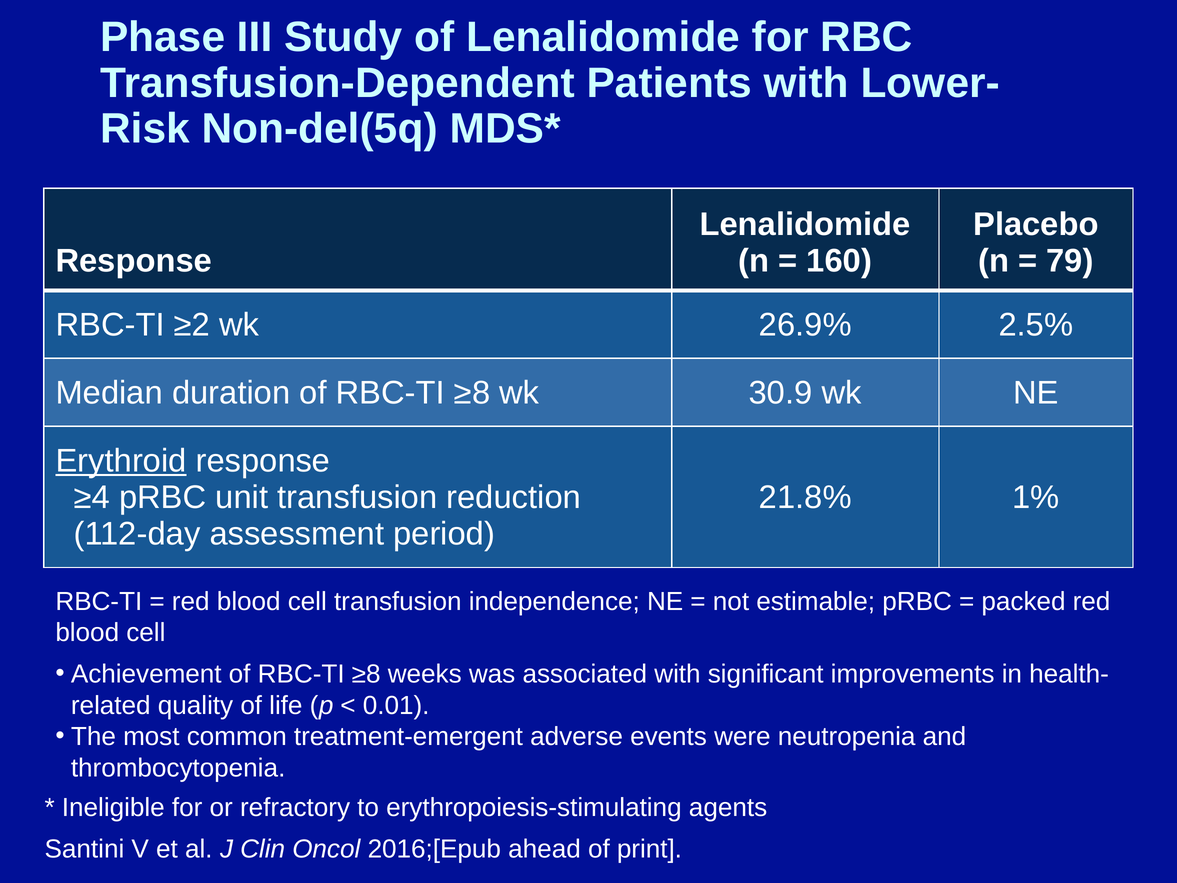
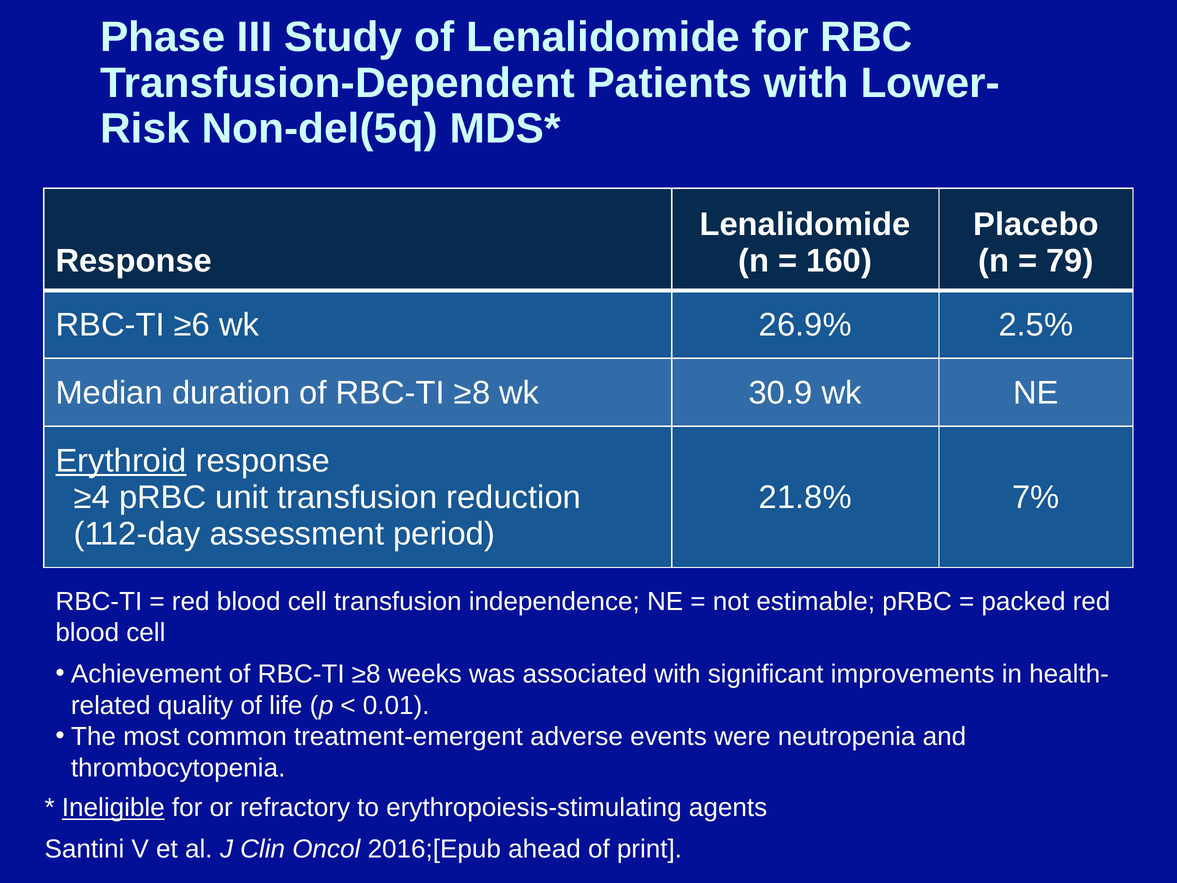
≥2: ≥2 -> ≥6
1%: 1% -> 7%
Ineligible underline: none -> present
